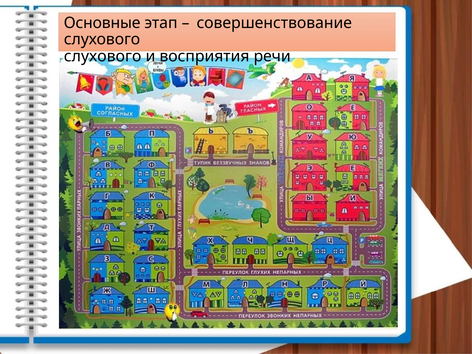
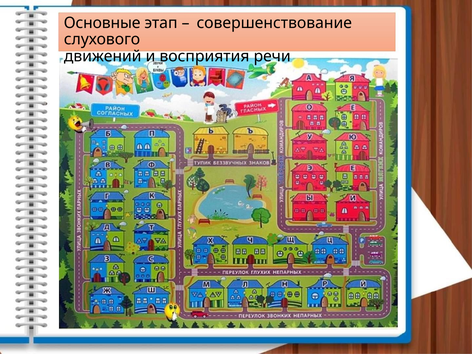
слухового at (103, 56): слухового -> движений
